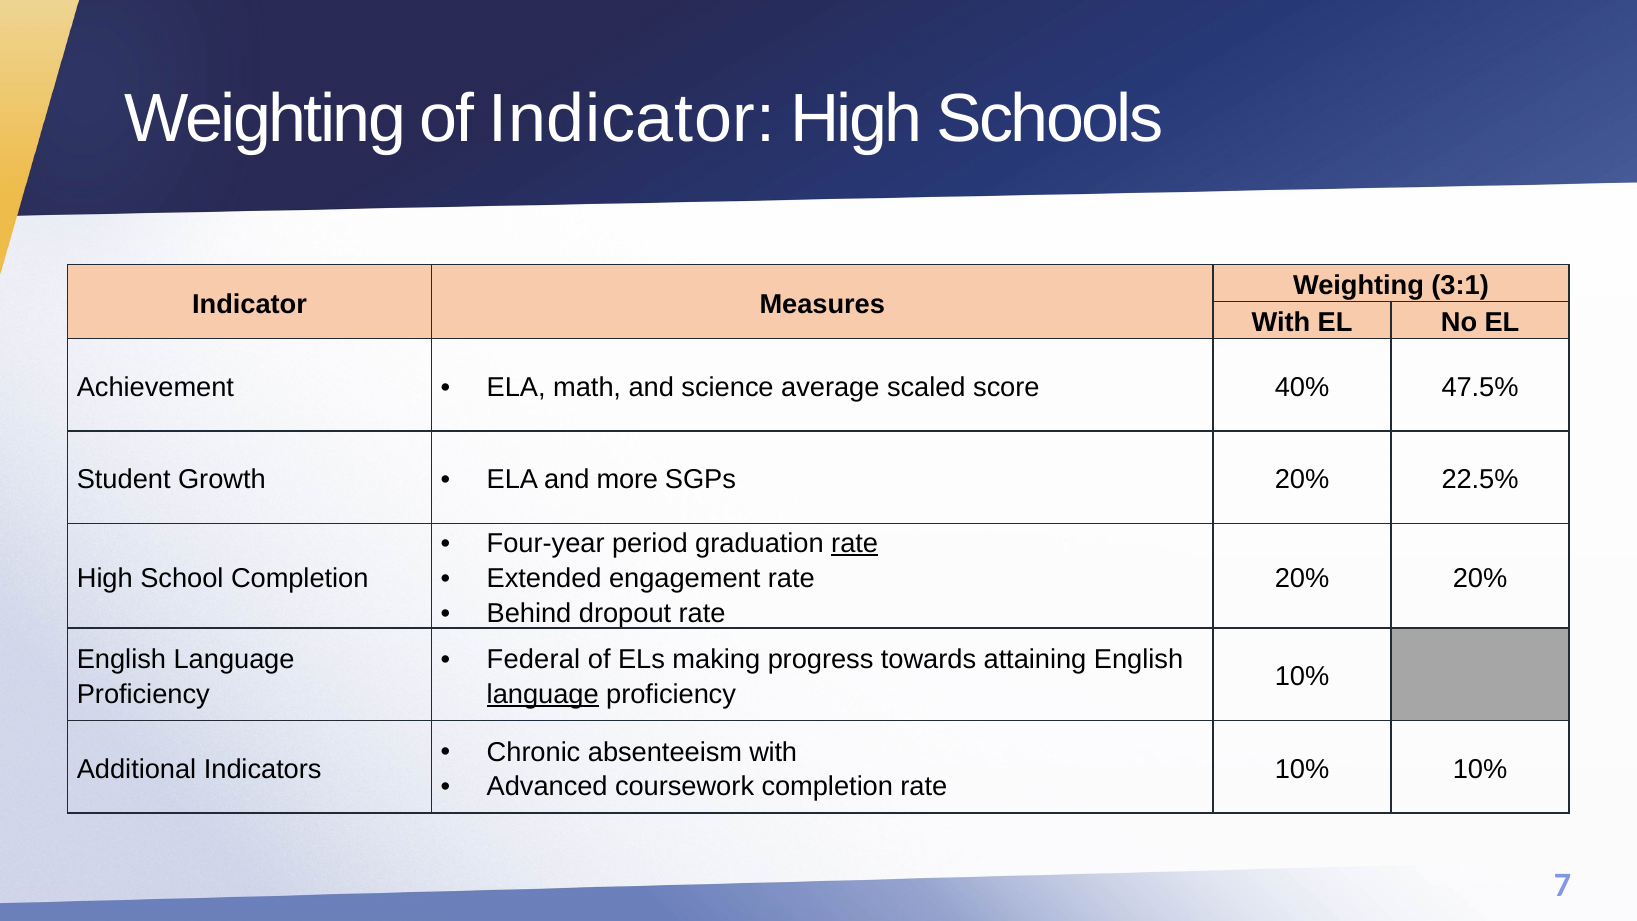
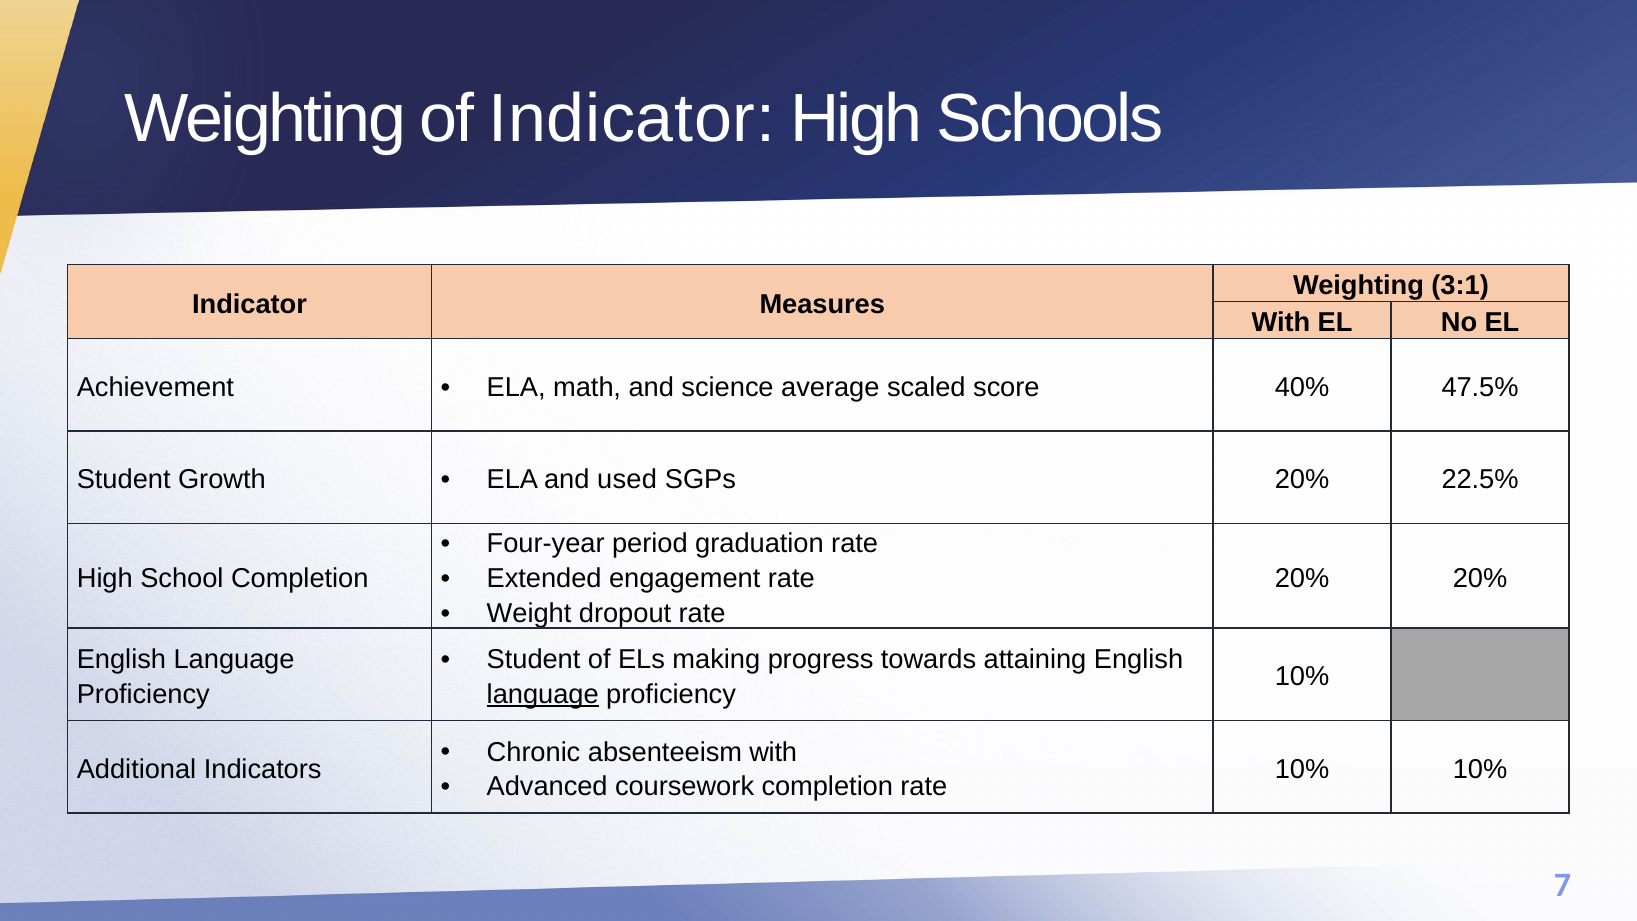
more: more -> used
rate at (855, 543) underline: present -> none
Behind: Behind -> Weight
Federal at (533, 659): Federal -> Student
